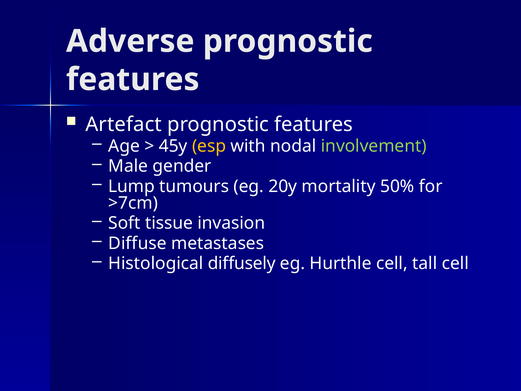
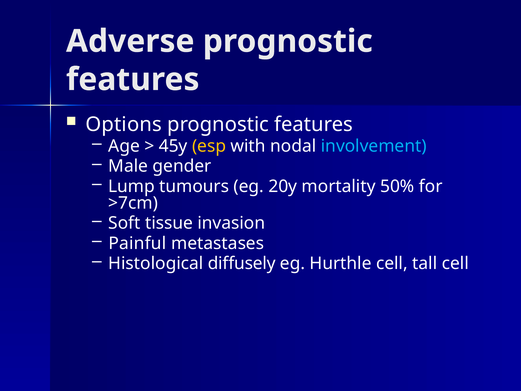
Artefact: Artefact -> Options
involvement colour: light green -> light blue
Diffuse: Diffuse -> Painful
